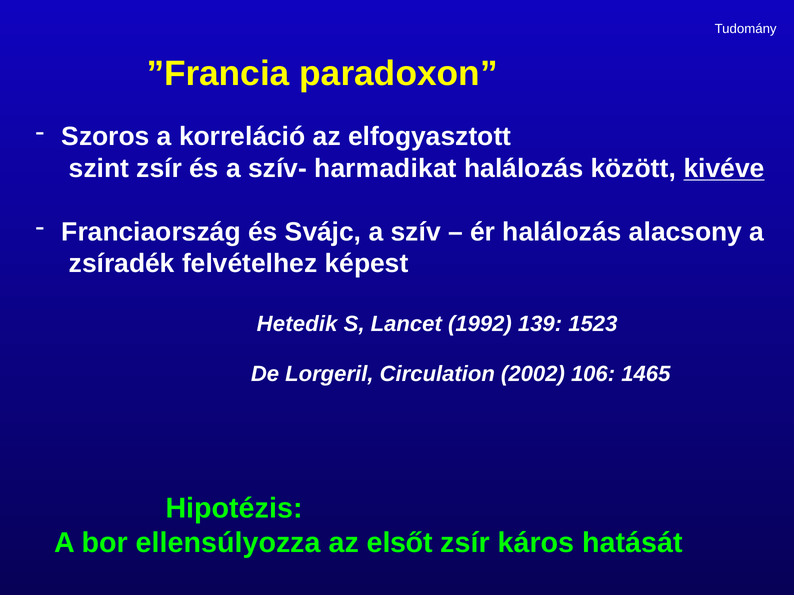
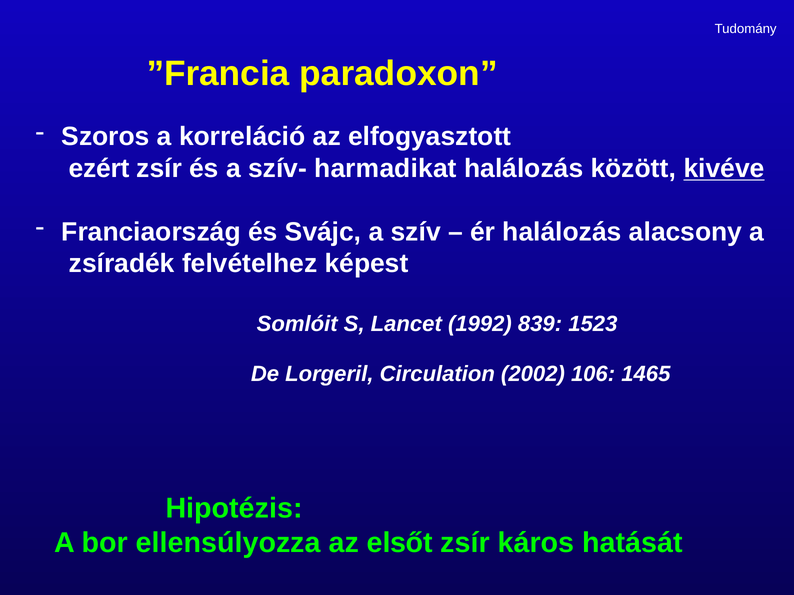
szint: szint -> ezért
Hetedik: Hetedik -> Somlóit
139: 139 -> 839
